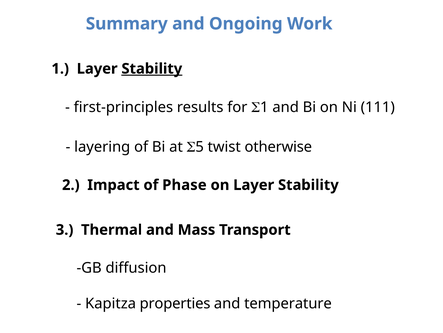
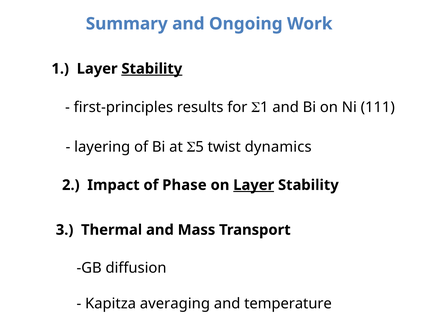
otherwise: otherwise -> dynamics
Layer at (254, 185) underline: none -> present
properties: properties -> averaging
